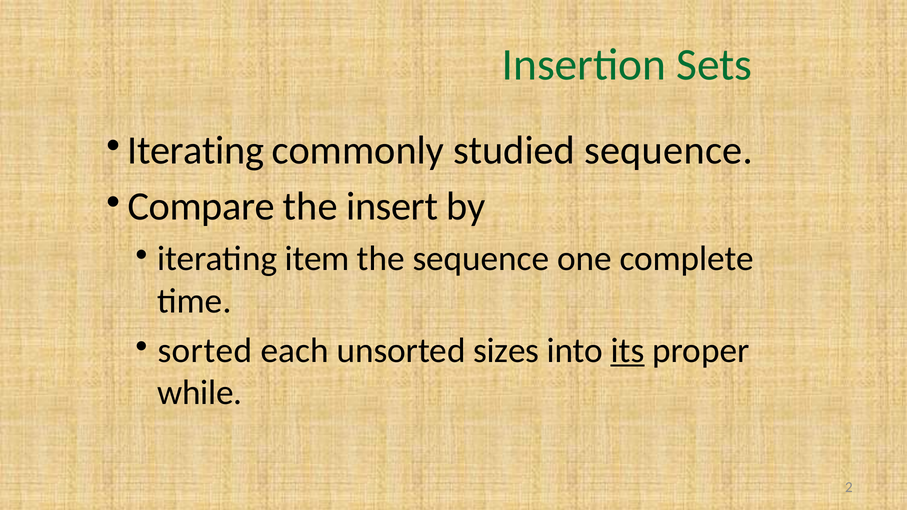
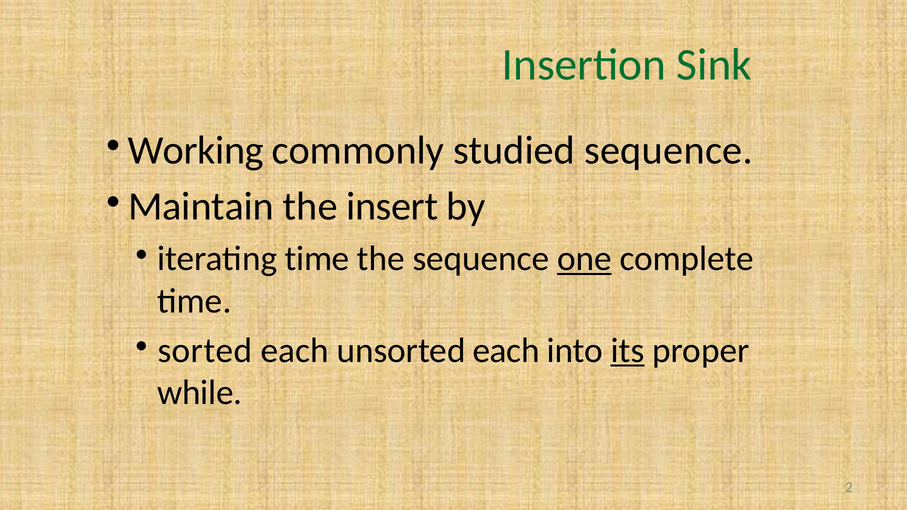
Sets: Sets -> Sink
Iterating at (196, 150): Iterating -> Working
Compare: Compare -> Maintain
iterating item: item -> time
one underline: none -> present
unsorted sizes: sizes -> each
